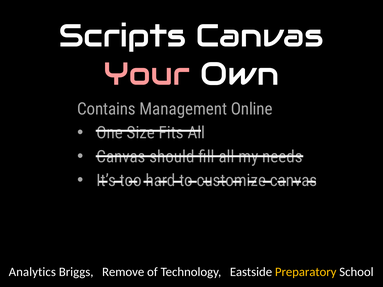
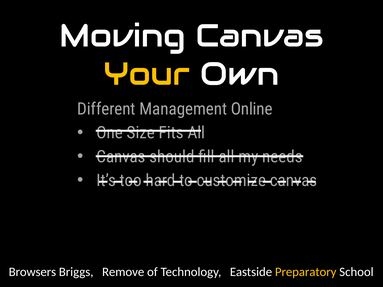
Scripts: Scripts -> Moving
Your colour: pink -> yellow
Contains: Contains -> Different
Analytics: Analytics -> Browsers
